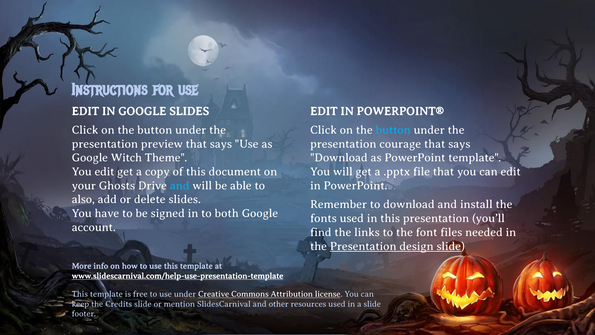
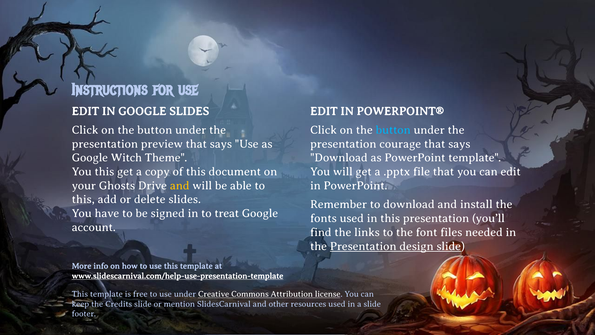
You edit: edit -> this
and at (180, 185) colour: light blue -> yellow
also at (83, 199): also -> this
both: both -> treat
